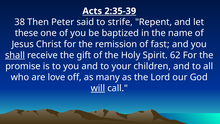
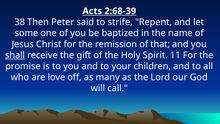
2:35-39: 2:35-39 -> 2:68-39
these: these -> some
fast: fast -> that
62: 62 -> 11
will underline: present -> none
